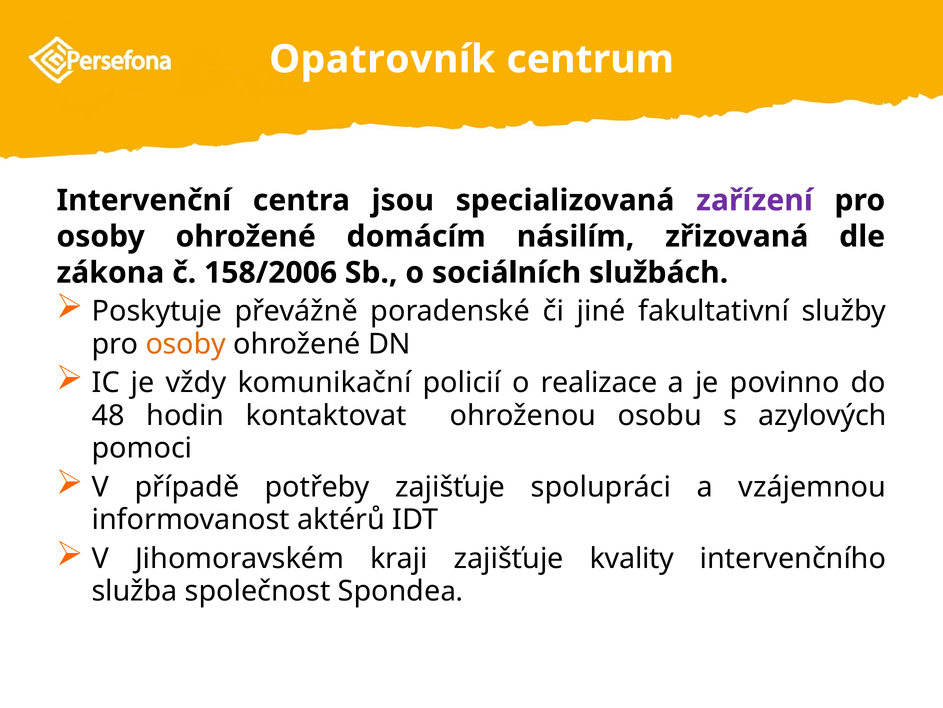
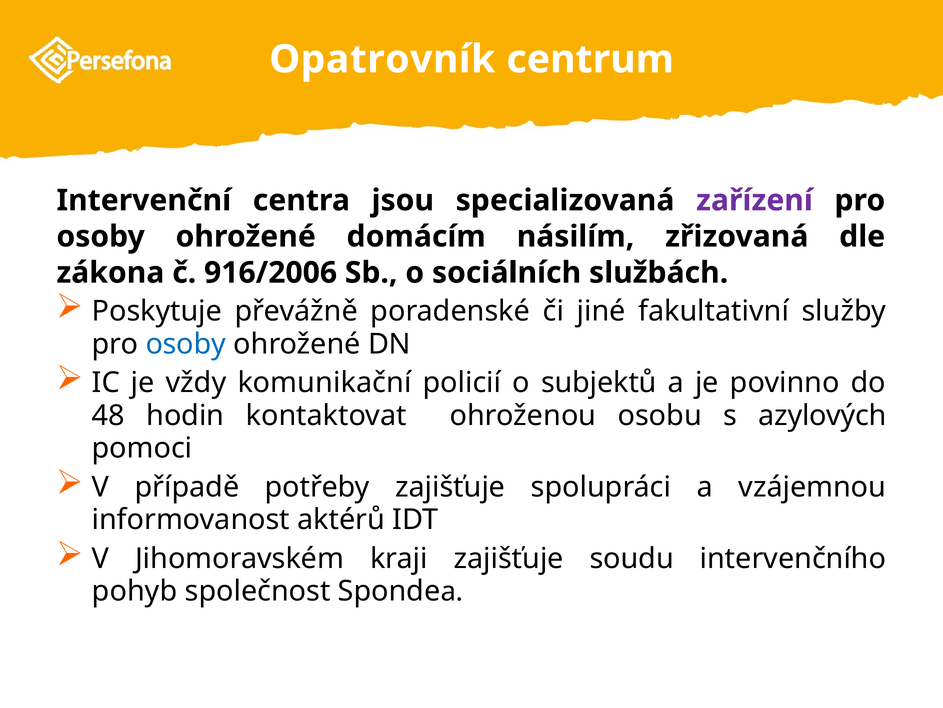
158/2006: 158/2006 -> 916/2006
osoby at (186, 344) colour: orange -> blue
realizace: realizace -> subjektů
kvality: kvality -> soudu
služba: služba -> pohyb
